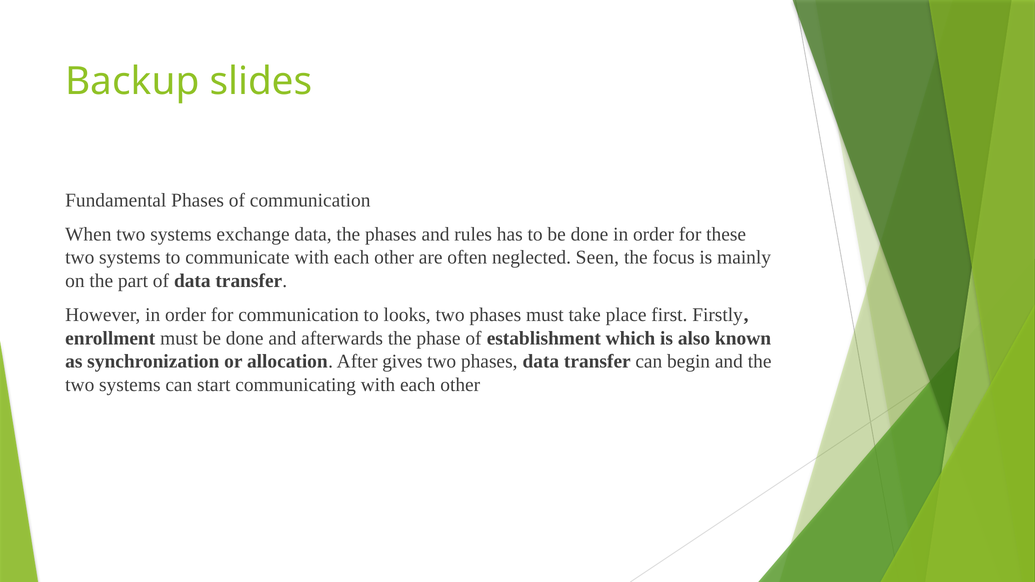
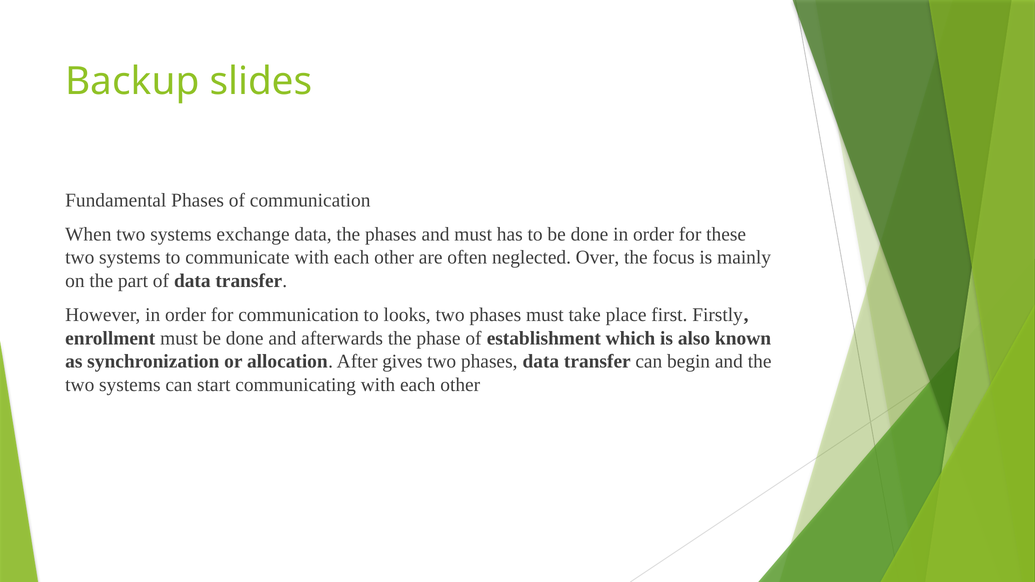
and rules: rules -> must
Seen: Seen -> Over
